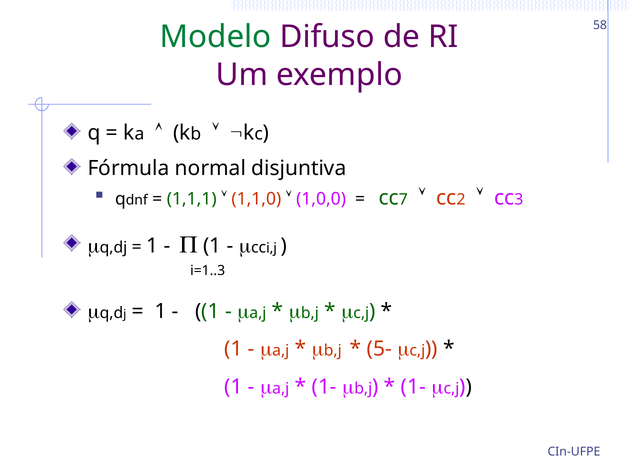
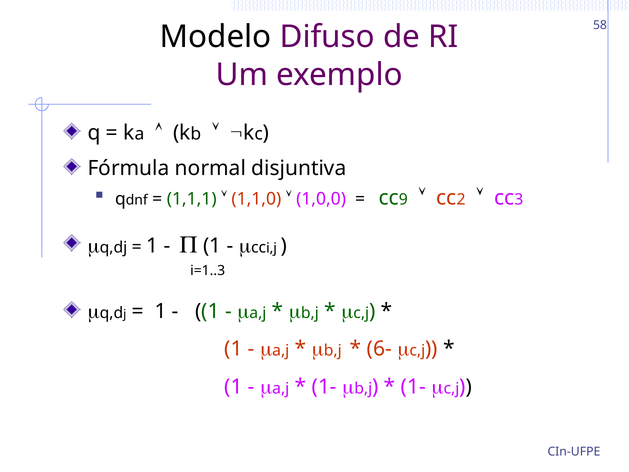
Modelo colour: green -> black
7: 7 -> 9
5-: 5- -> 6-
